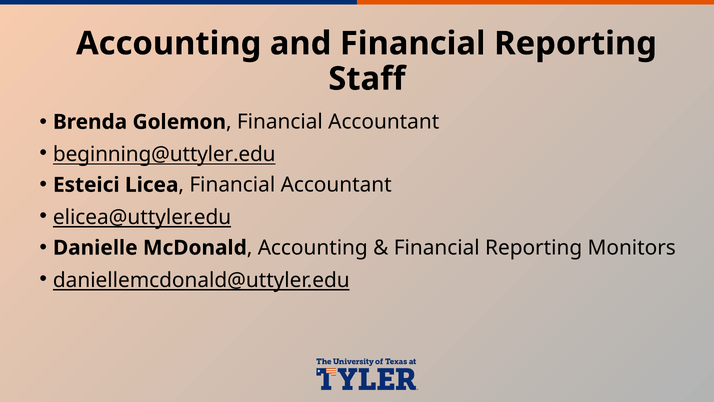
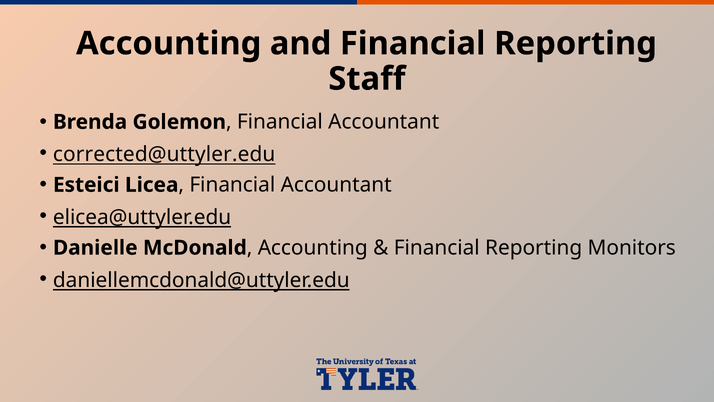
beginning@uttyler.edu: beginning@uttyler.edu -> corrected@uttyler.edu
